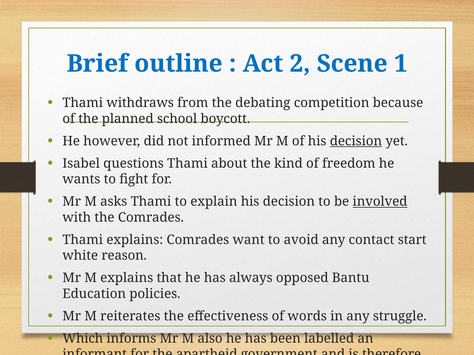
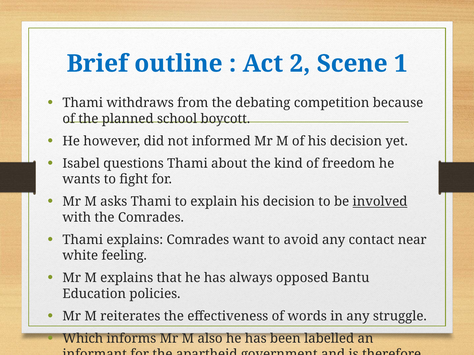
decision at (356, 141) underline: present -> none
start: start -> near
reason: reason -> feeling
